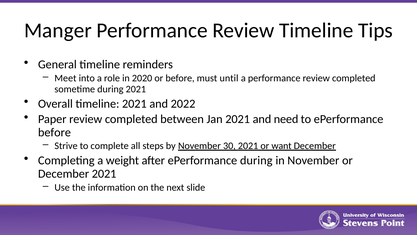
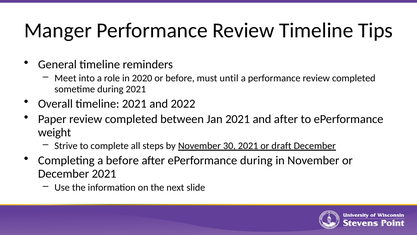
and need: need -> after
before at (54, 132): before -> weight
want: want -> draft
a weight: weight -> before
